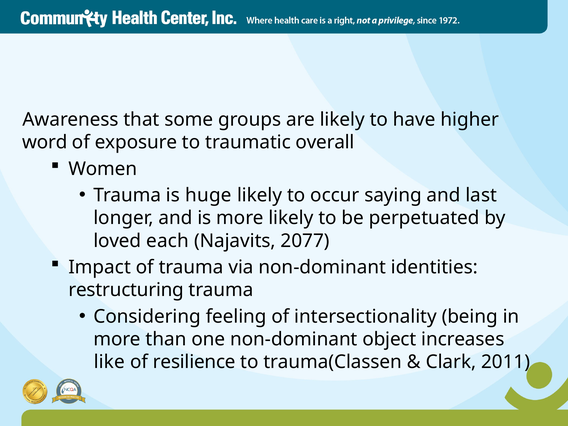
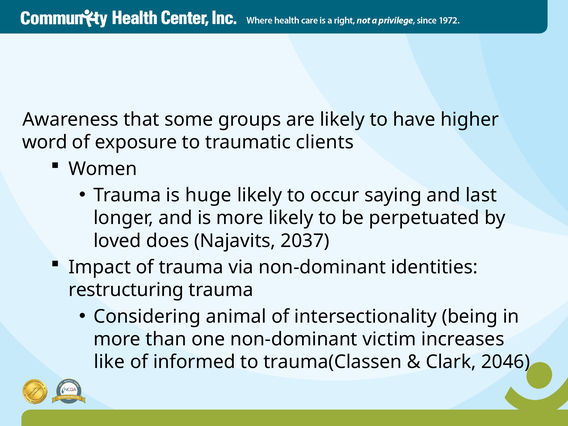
traumatic overall: overall -> clients
each: each -> does
2077: 2077 -> 2037
feeling: feeling -> animal
object: object -> victim
resilience: resilience -> informed
2011: 2011 -> 2046
